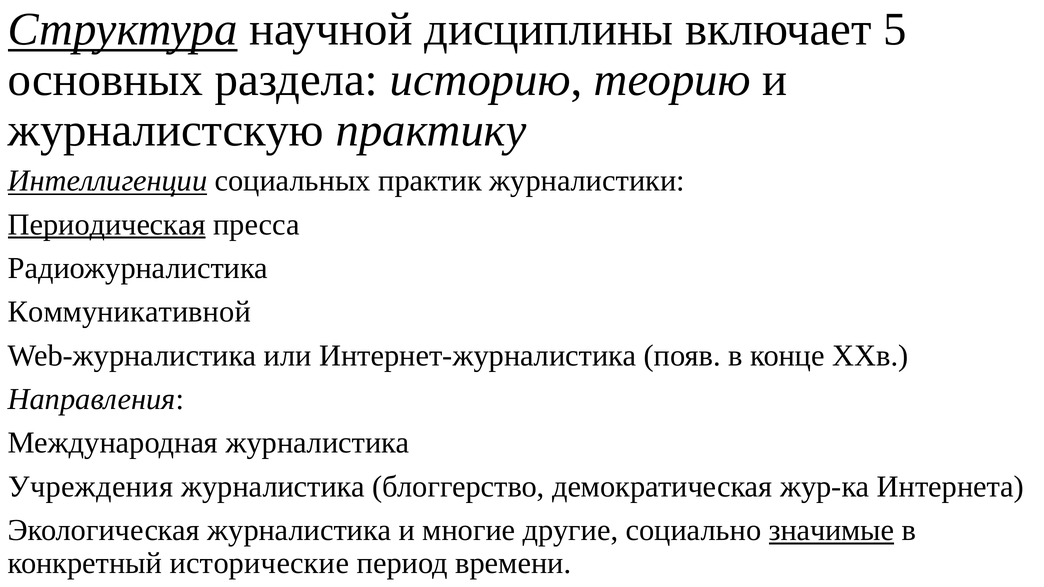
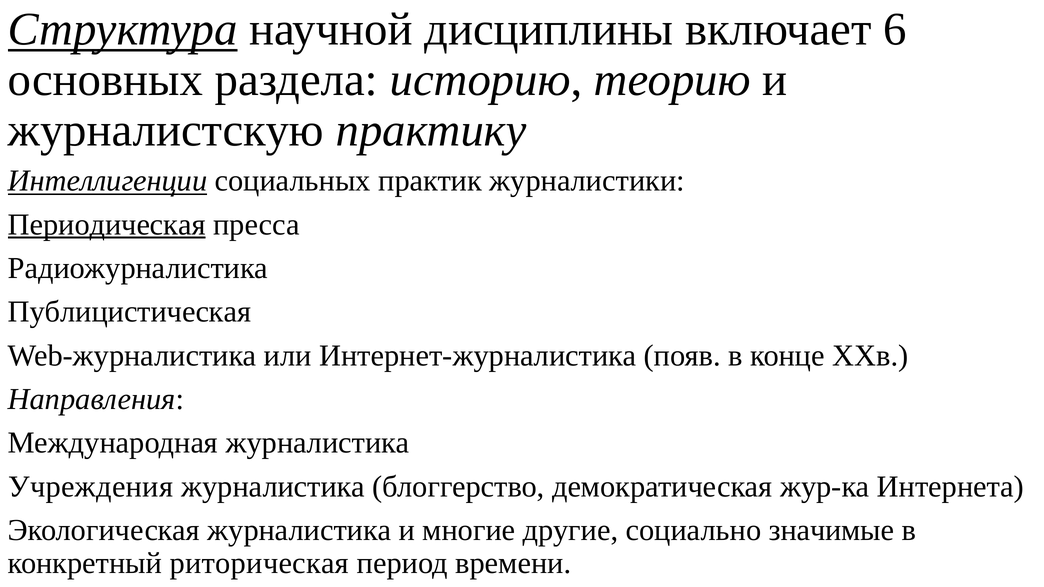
5: 5 -> 6
Коммуникативной: Коммуникативной -> Публицистическая
значимые underline: present -> none
исторические: исторические -> риторическая
